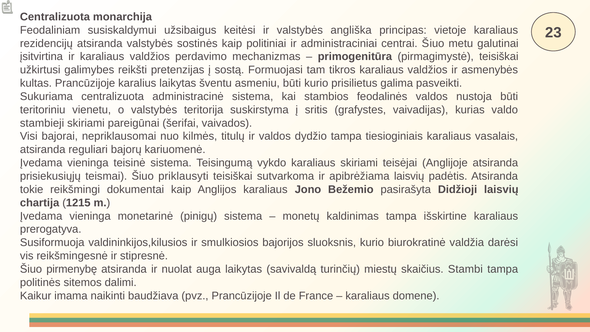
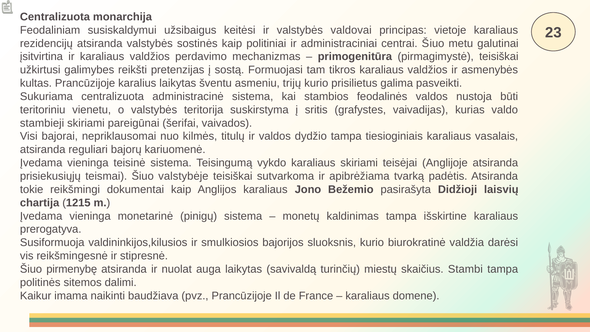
angliška: angliška -> valdovai
asmeniu būti: būti -> trijų
priklausyti: priklausyti -> valstybėje
apibrėžiama laisvių: laisvių -> tvarką
